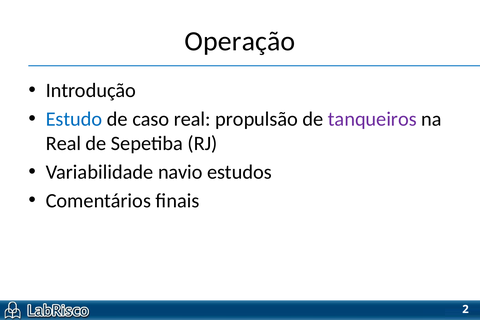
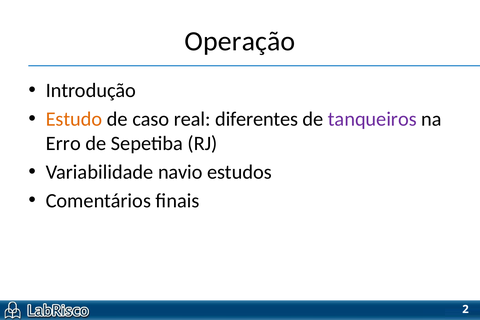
Estudo colour: blue -> orange
propulsão: propulsão -> diferentes
Real at (63, 144): Real -> Erro
